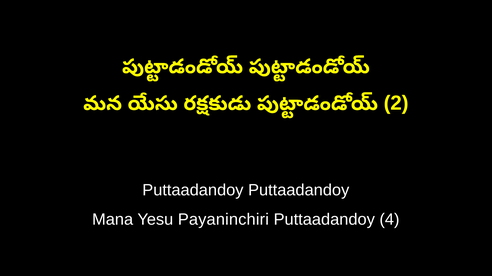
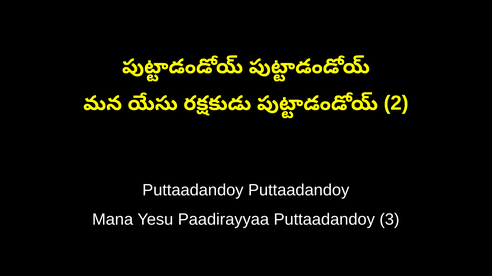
Payaninchiri: Payaninchiri -> Paadirayyaa
4: 4 -> 3
